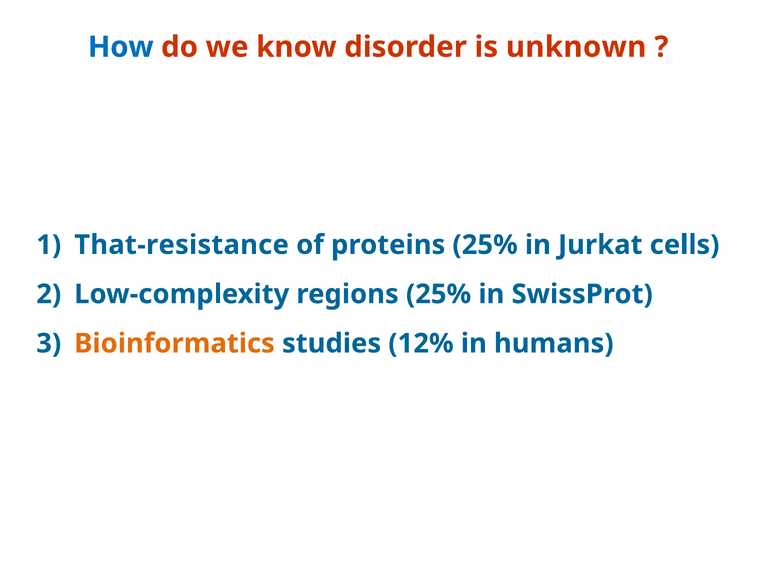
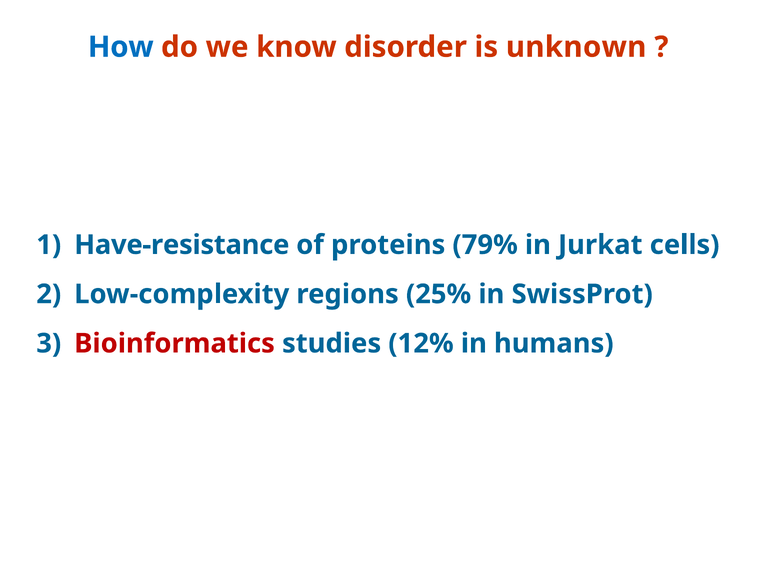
That-resistance: That-resistance -> Have-resistance
proteins 25%: 25% -> 79%
Bioinformatics colour: orange -> red
